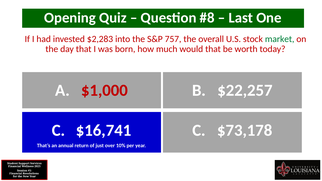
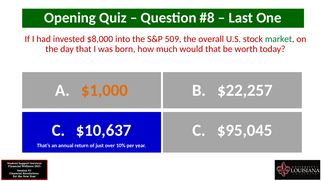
$2,283: $2,283 -> $8,000
757: 757 -> 509
$1,000 colour: red -> orange
$16,741: $16,741 -> $10,637
$73,178: $73,178 -> $95,045
